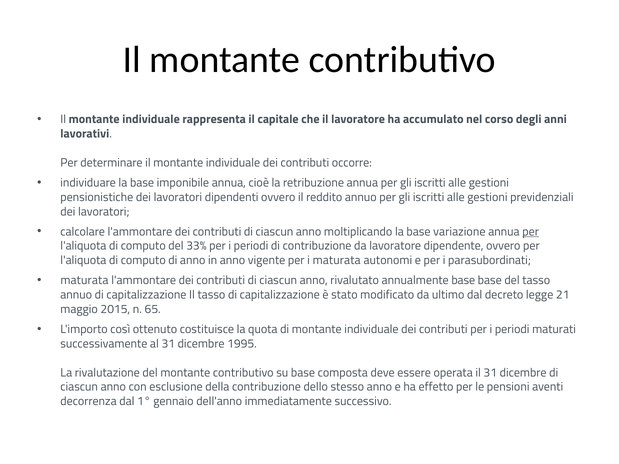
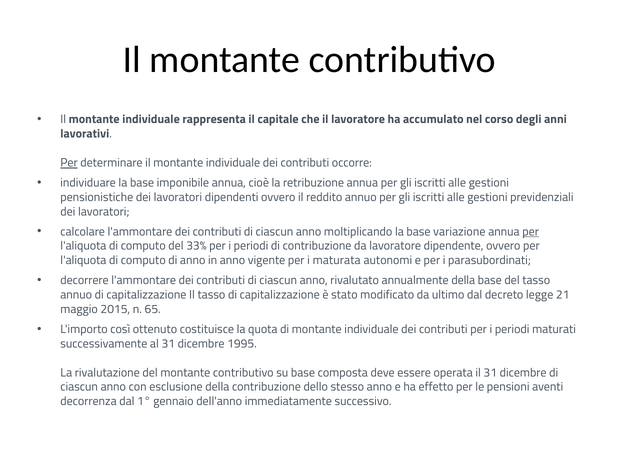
Per at (69, 163) underline: none -> present
maturata at (84, 281): maturata -> decorrere
annualmente base: base -> della
